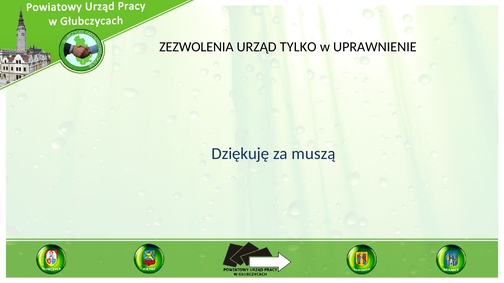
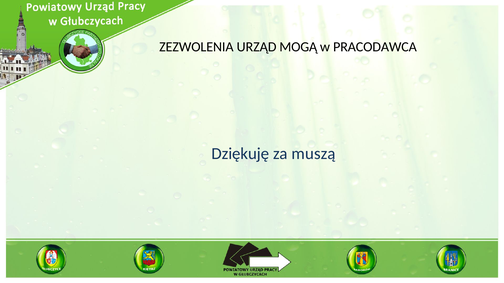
TYLKO: TYLKO -> MOGĄ
UPRAWNIENIE: UPRAWNIENIE -> PRACODAWCA
